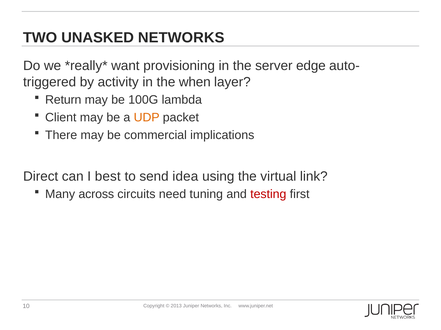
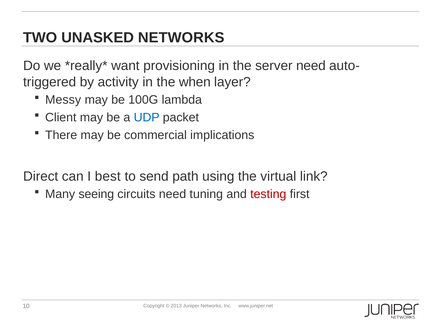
server edge: edge -> need
Return: Return -> Messy
UDP colour: orange -> blue
idea: idea -> path
across: across -> seeing
